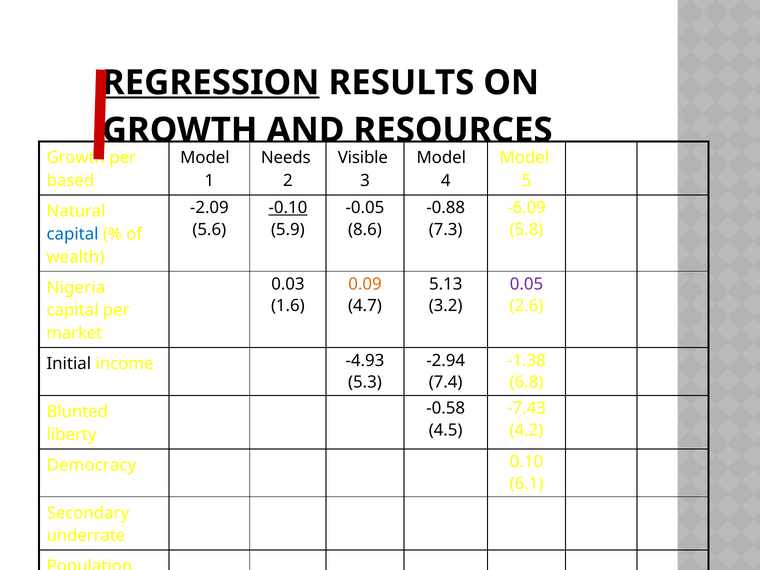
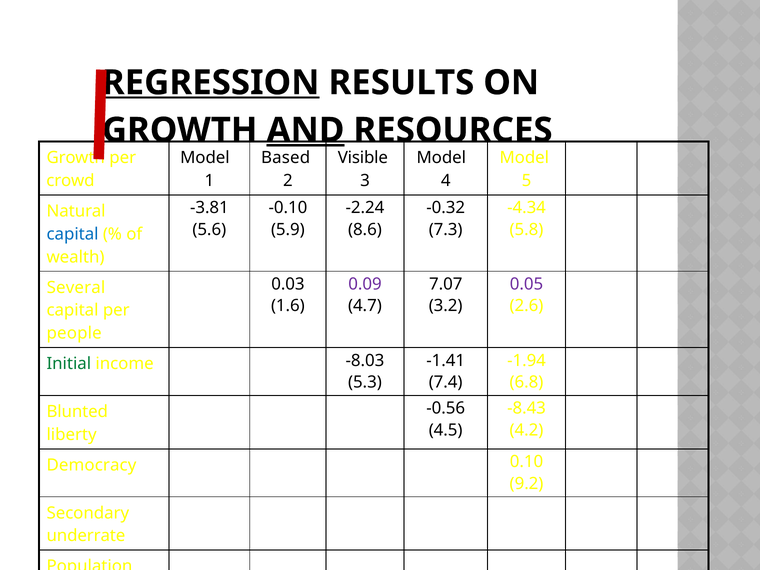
AND underline: none -> present
Needs: Needs -> Based
based: based -> crowd
-2.09: -2.09 -> -3.81
-0.10 underline: present -> none
-0.05: -0.05 -> -2.24
-0.88: -0.88 -> -0.32
-6.09: -6.09 -> -4.34
0.09 colour: orange -> purple
5.13: 5.13 -> 7.07
Nigeria: Nigeria -> Several
market: market -> people
-2.94: -2.94 -> -1.41
-1.38: -1.38 -> -1.94
Initial colour: black -> green
-4.93: -4.93 -> -8.03
-0.58: -0.58 -> -0.56
-7.43: -7.43 -> -8.43
6.1: 6.1 -> 9.2
